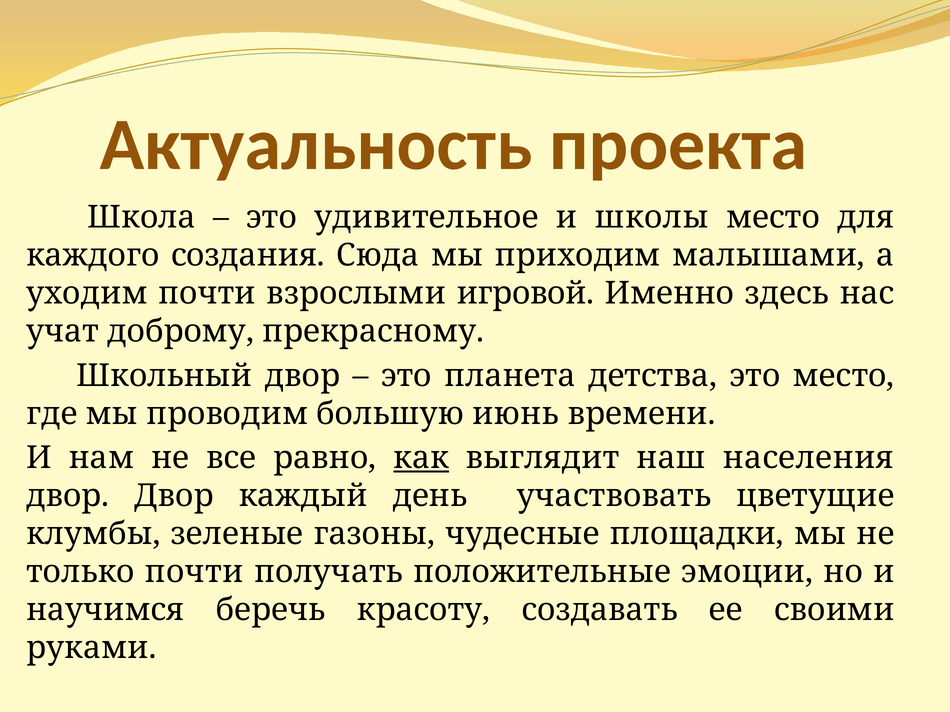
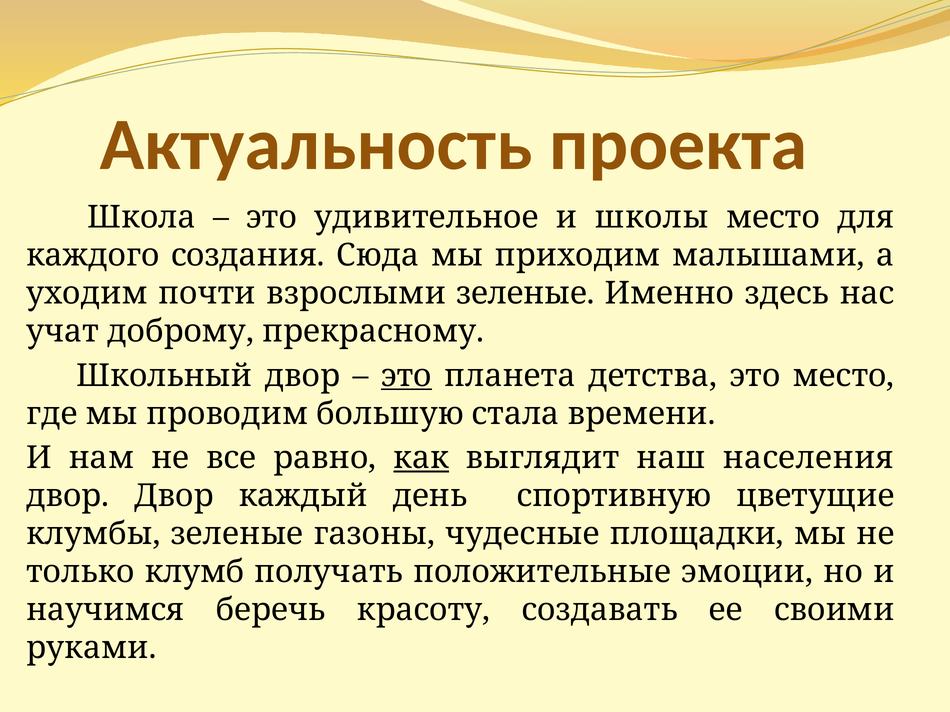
взрослыми игровой: игровой -> зеленые
это at (406, 376) underline: none -> present
июнь: июнь -> стала
участвовать: участвовать -> спортивную
только почти: почти -> клумб
